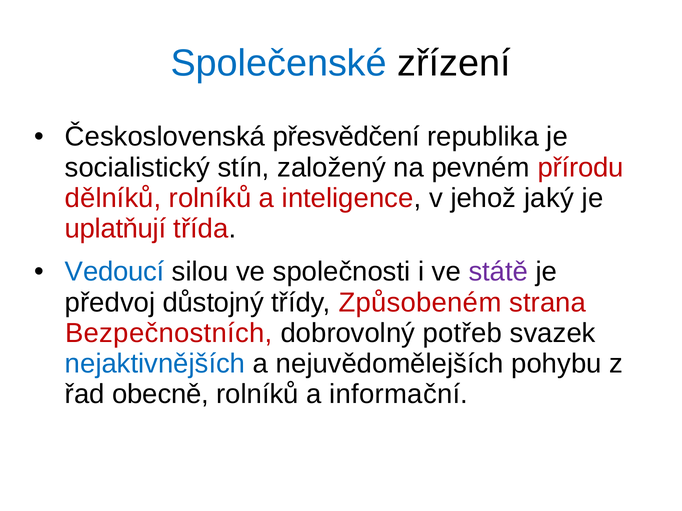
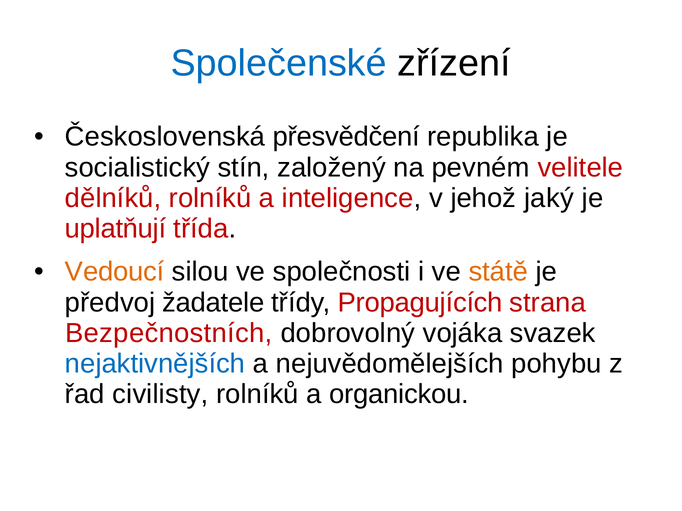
přírodu: přírodu -> velitele
Vedoucí colour: blue -> orange
státě colour: purple -> orange
důstojný: důstojný -> žadatele
Způsobeném: Způsobeném -> Propagujících
potřeb: potřeb -> vojáka
obecně: obecně -> civilisty
informační: informační -> organickou
